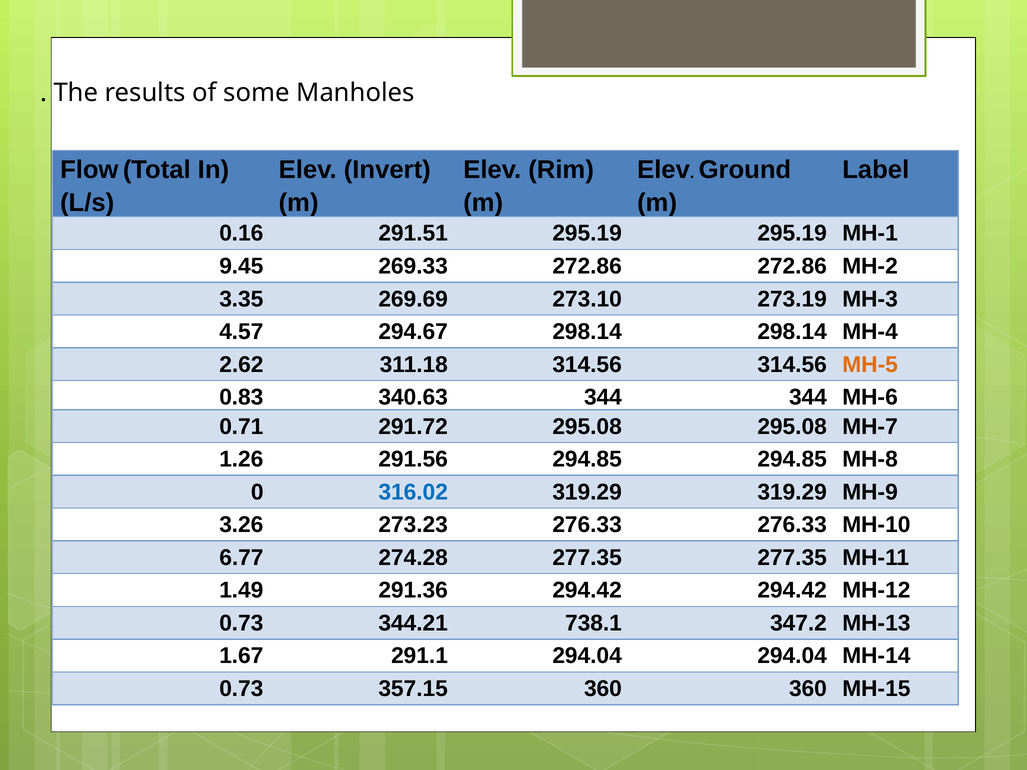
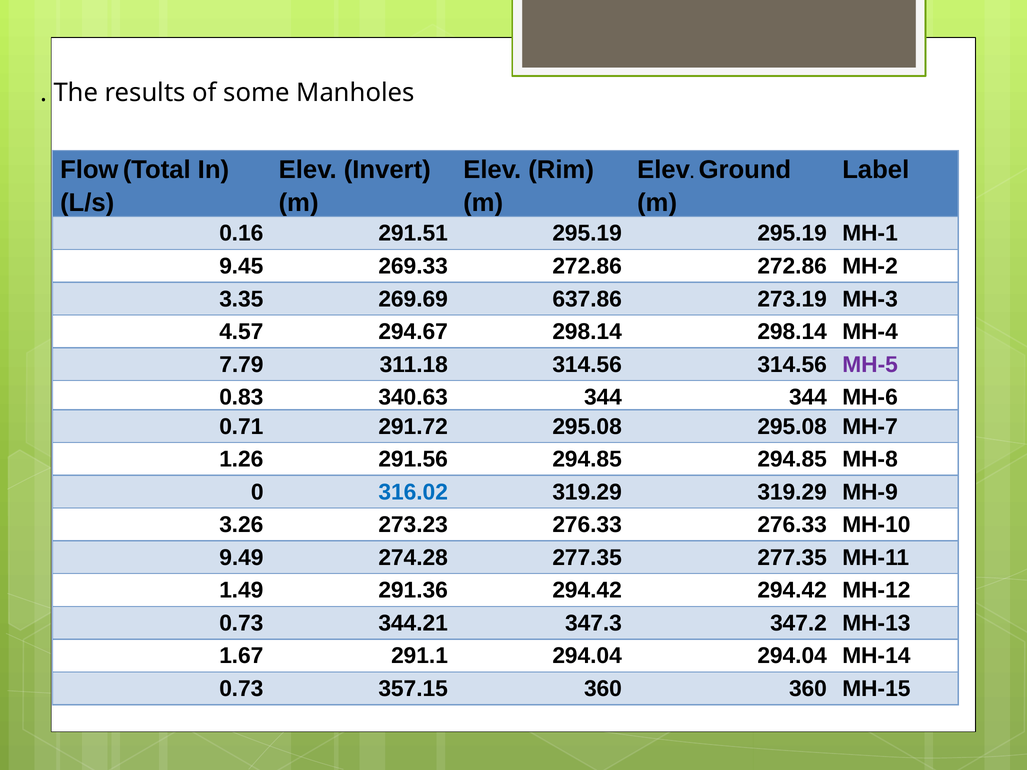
273.10: 273.10 -> 637.86
2.62: 2.62 -> 7.79
MH-5 colour: orange -> purple
6.77: 6.77 -> 9.49
738.1: 738.1 -> 347.3
